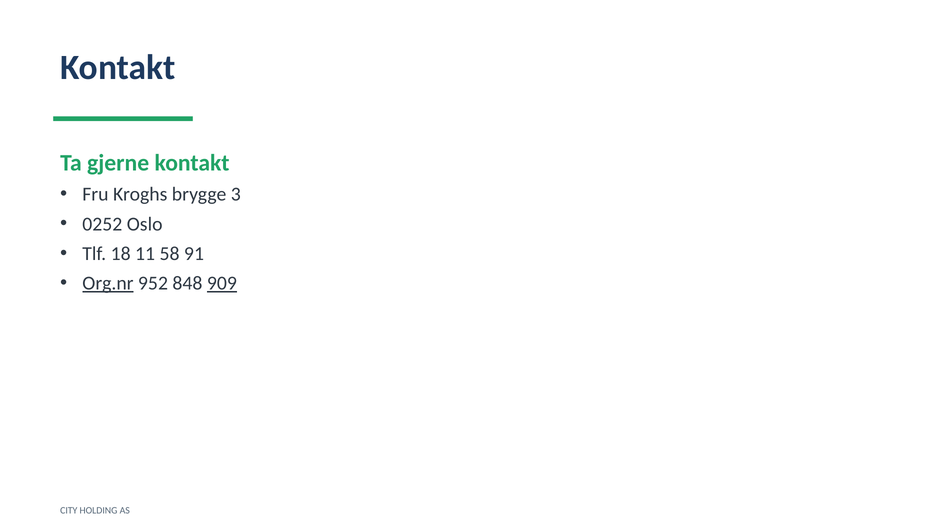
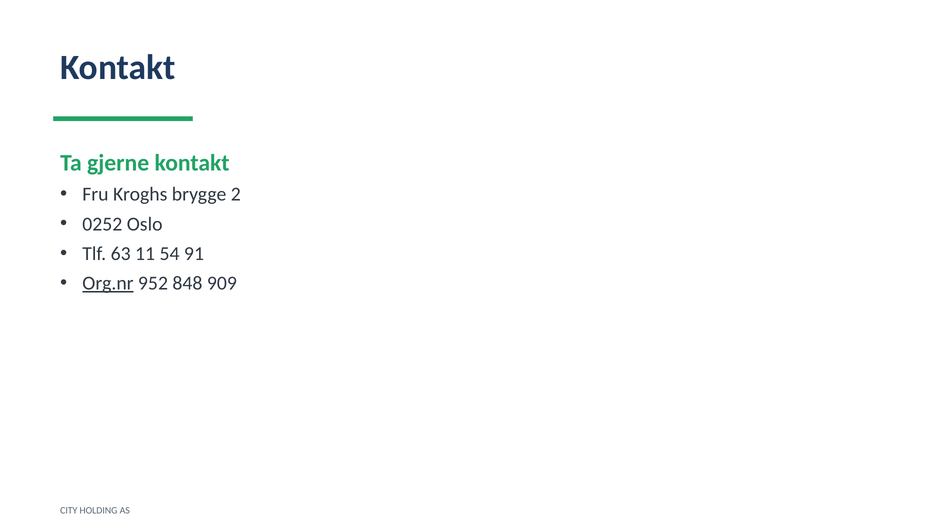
3: 3 -> 2
18: 18 -> 63
58: 58 -> 54
909 underline: present -> none
